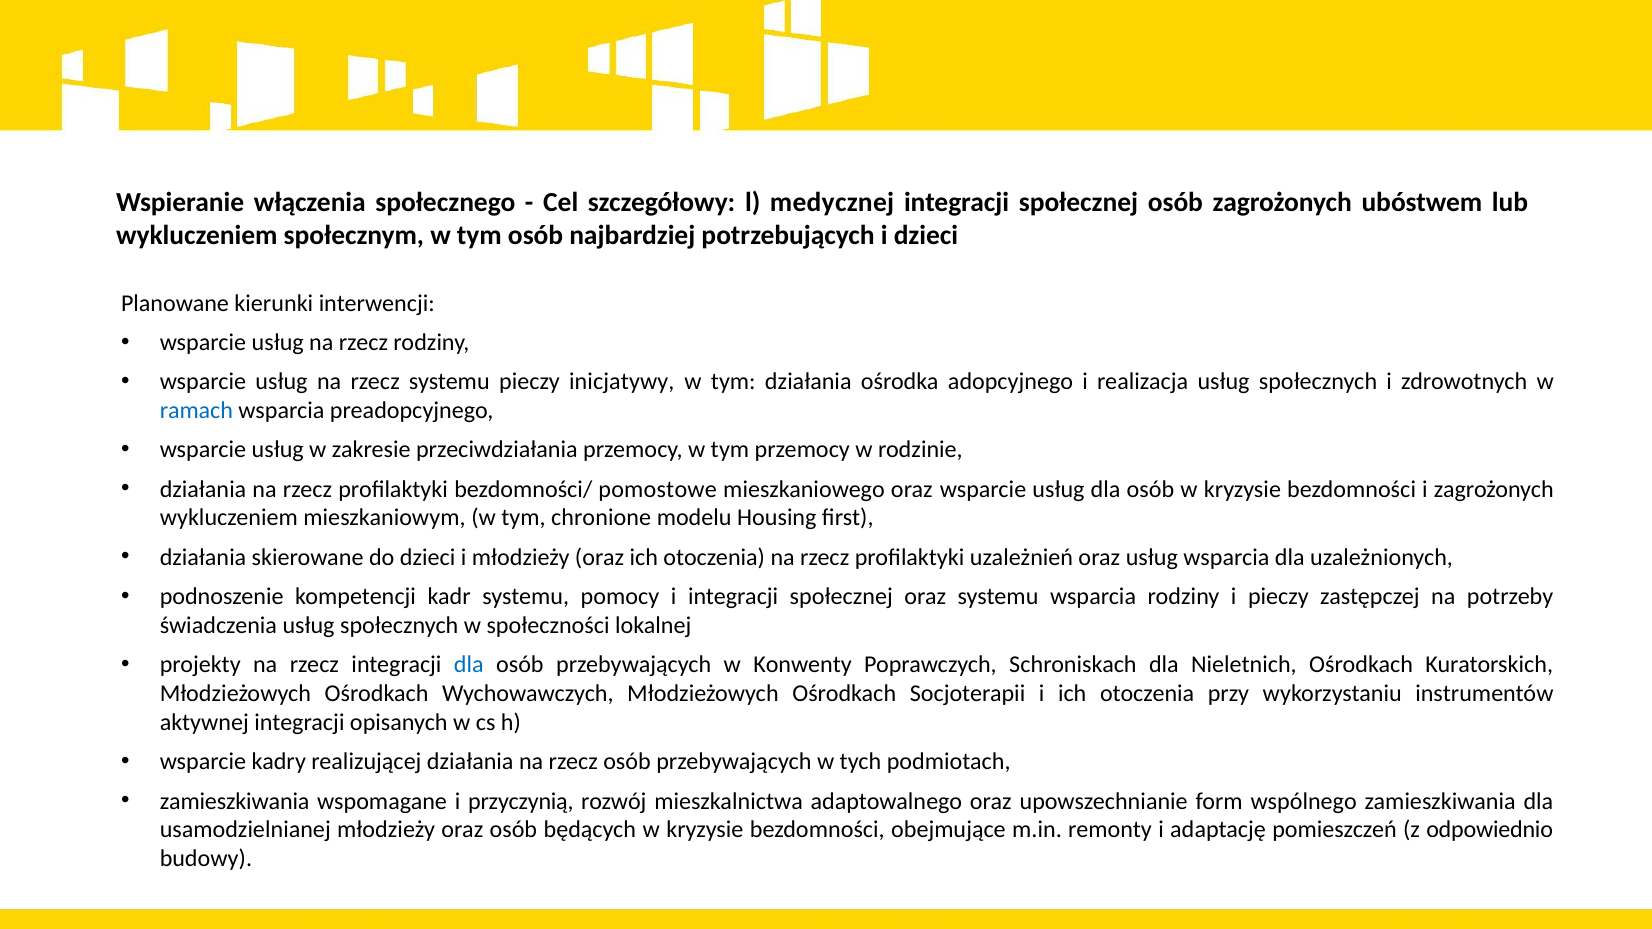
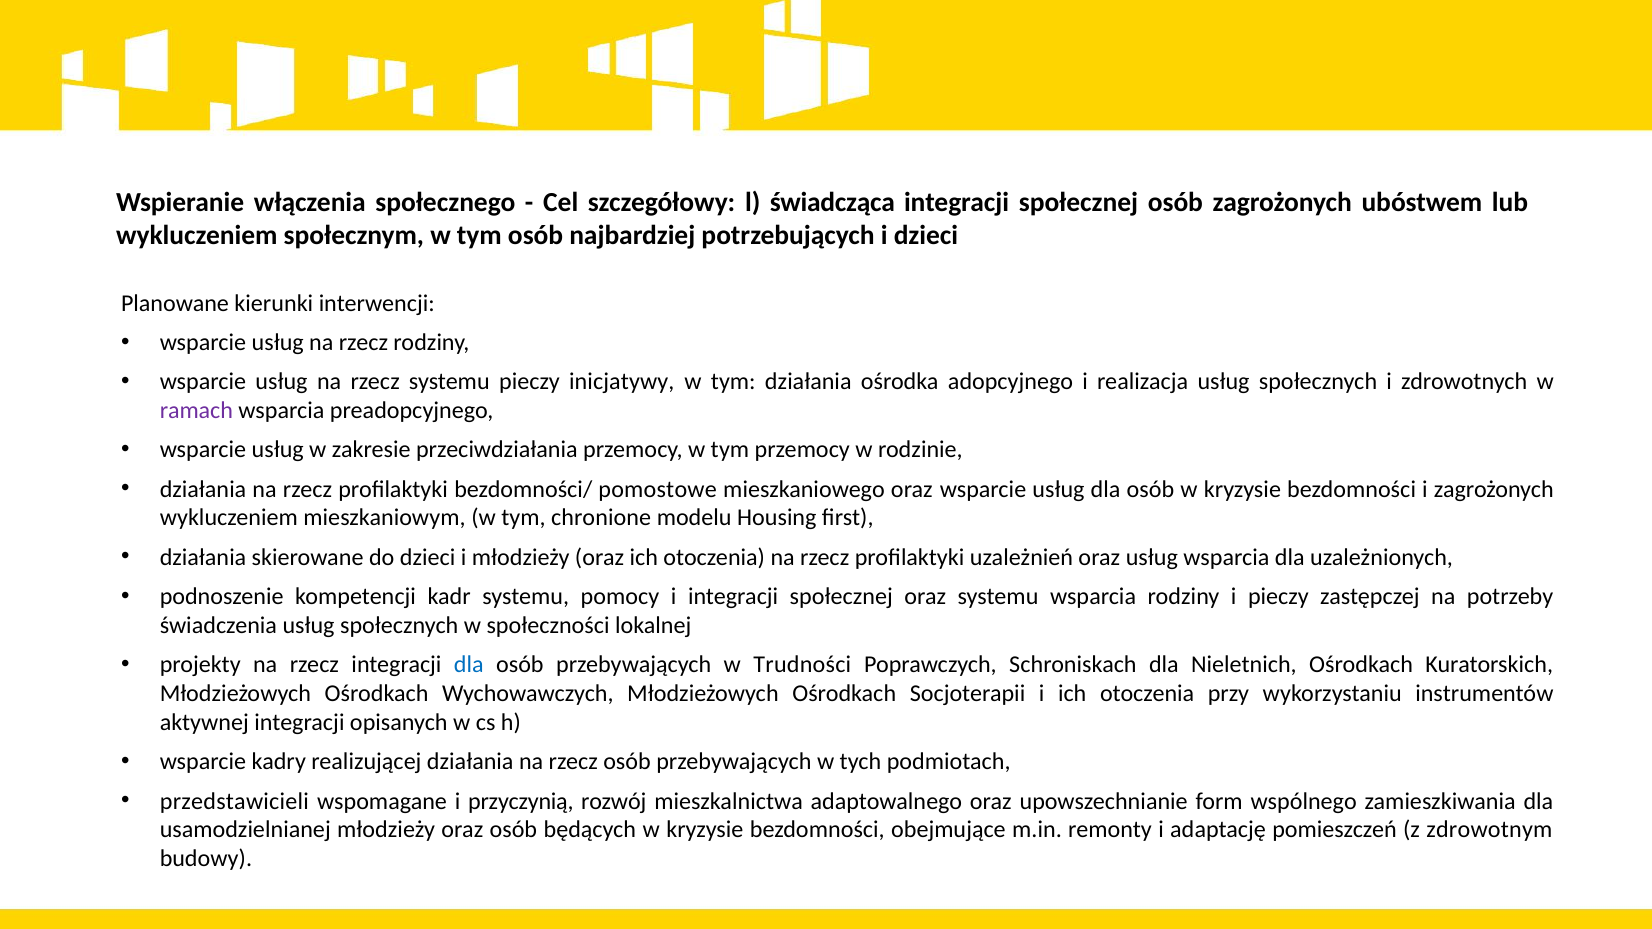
medycznej: medycznej -> świadcząca
ramach colour: blue -> purple
Konwenty: Konwenty -> Trudności
zamieszkiwania at (235, 801): zamieszkiwania -> przedstawicieli
odpowiednio: odpowiednio -> zdrowotnym
